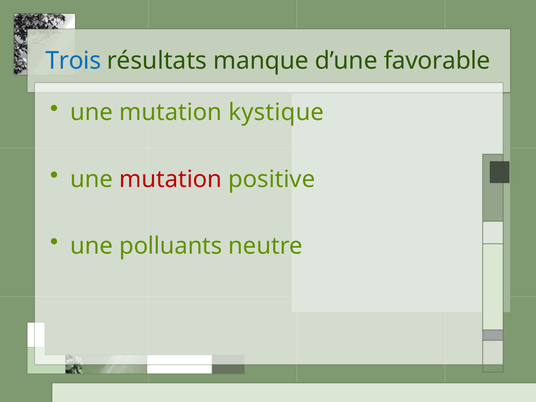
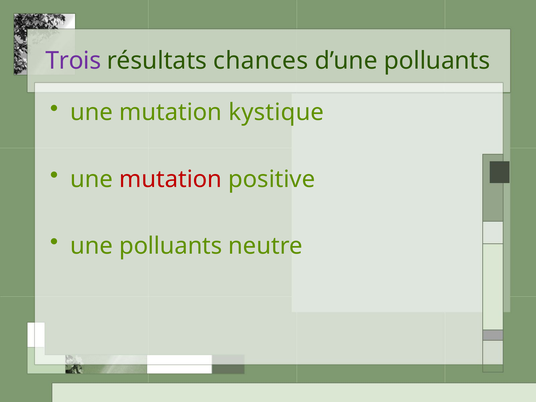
Trois colour: blue -> purple
manque: manque -> chances
d’une favorable: favorable -> polluants
